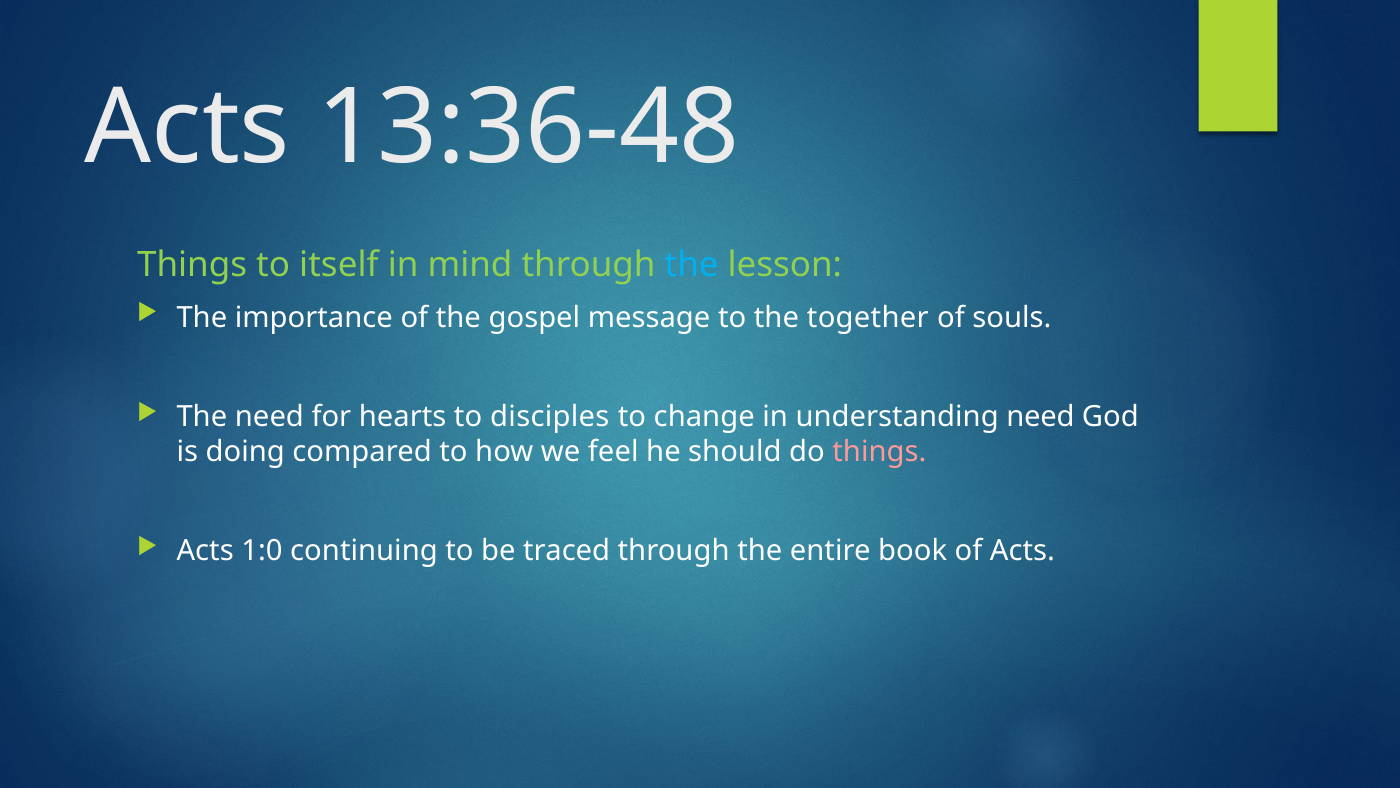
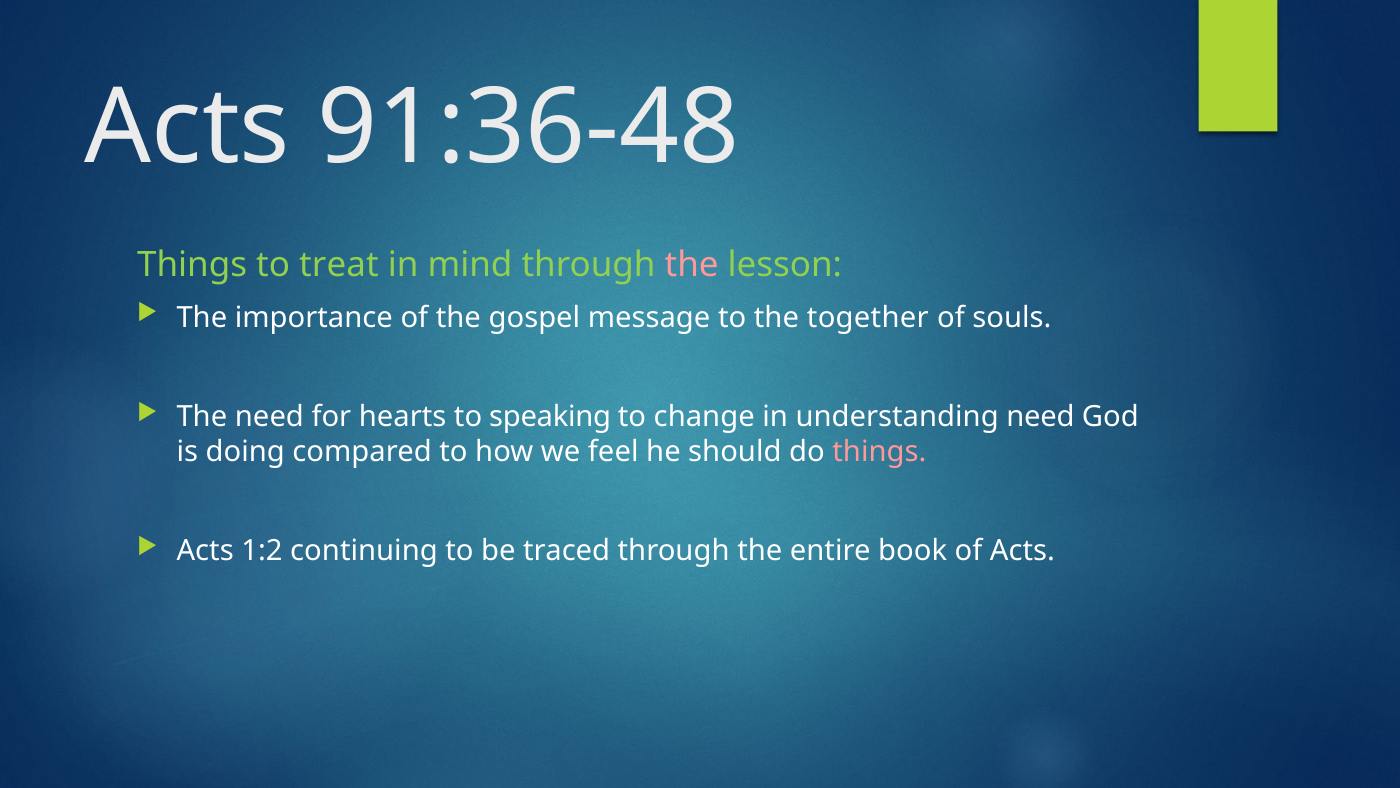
13:36-48: 13:36-48 -> 91:36-48
itself: itself -> treat
the at (692, 264) colour: light blue -> pink
disciples: disciples -> speaking
1:0: 1:0 -> 1:2
